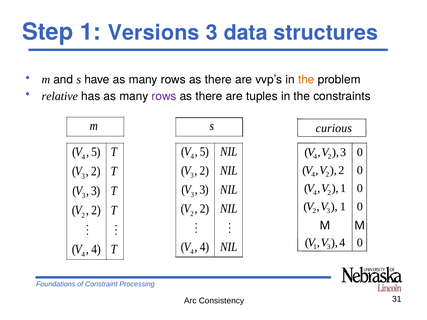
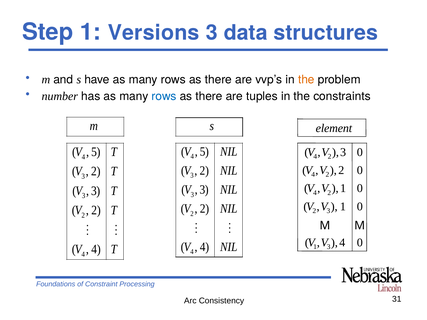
relative: relative -> number
rows at (164, 96) colour: purple -> blue
curious: curious -> element
